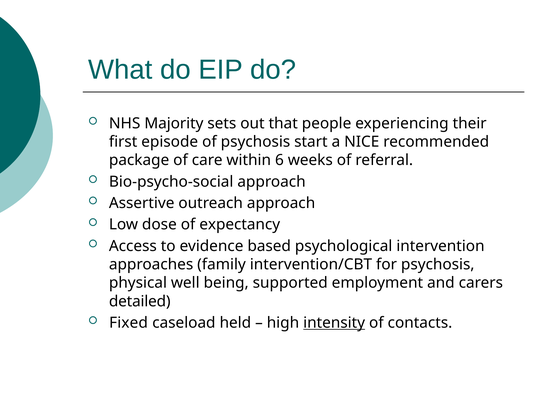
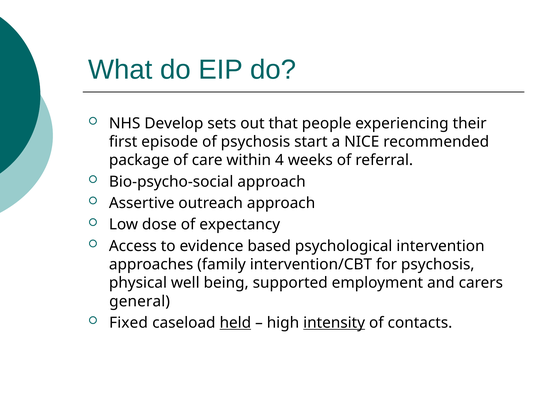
Majority: Majority -> Develop
6: 6 -> 4
detailed: detailed -> general
held underline: none -> present
